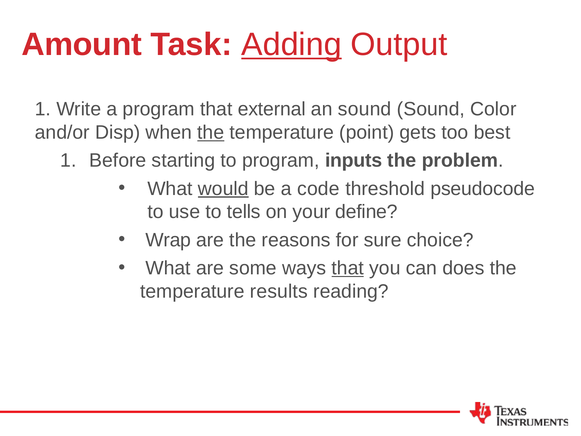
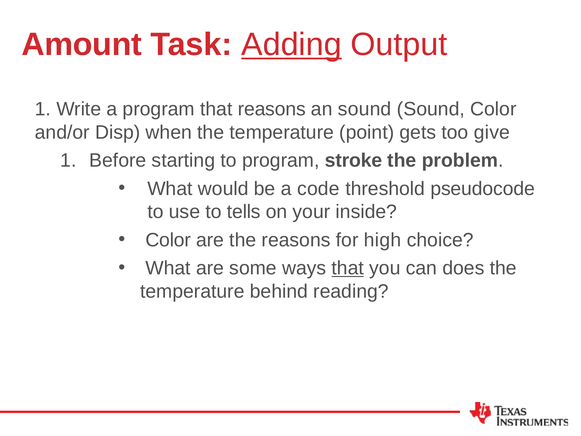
that external: external -> reasons
the at (211, 132) underline: present -> none
best: best -> give
inputs: inputs -> stroke
would underline: present -> none
define: define -> inside
Wrap at (168, 240): Wrap -> Color
sure: sure -> high
results: results -> behind
